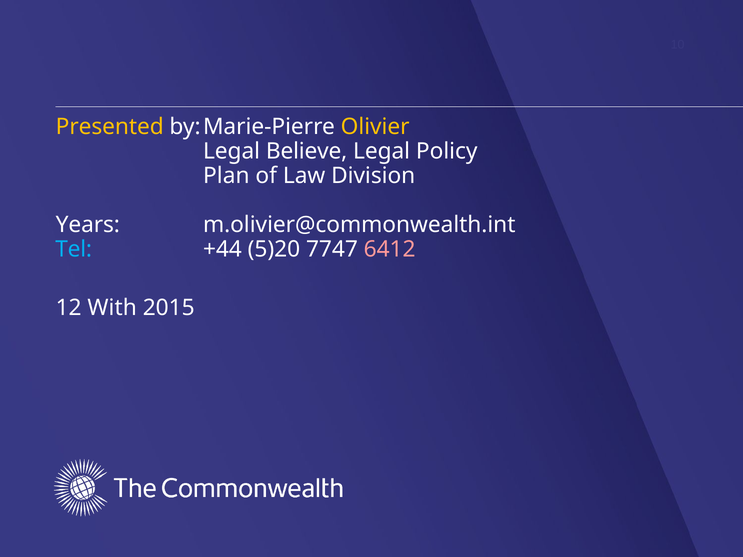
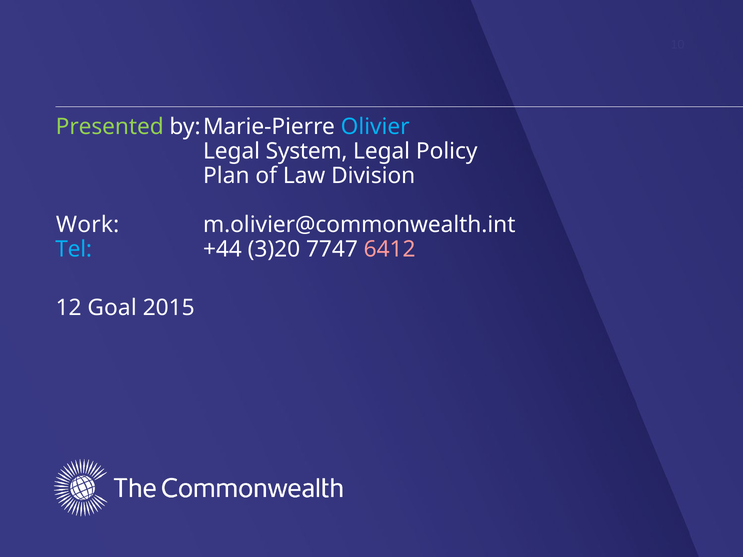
Presented colour: yellow -> light green
Olivier colour: yellow -> light blue
Believe: Believe -> System
Years: Years -> Work
5)20: 5)20 -> 3)20
With: With -> Goal
